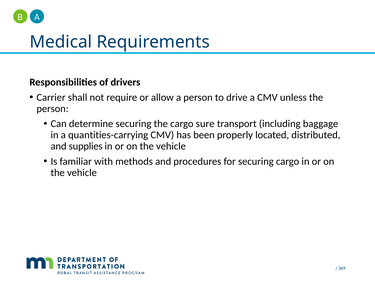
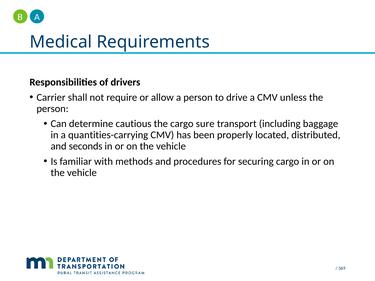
determine securing: securing -> cautious
supplies: supplies -> seconds
